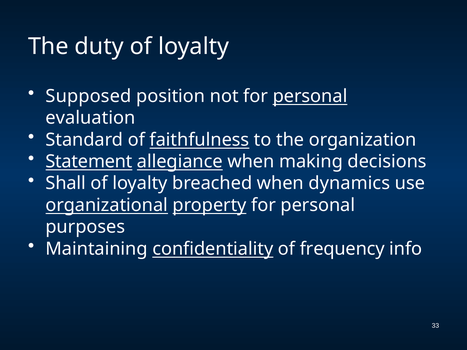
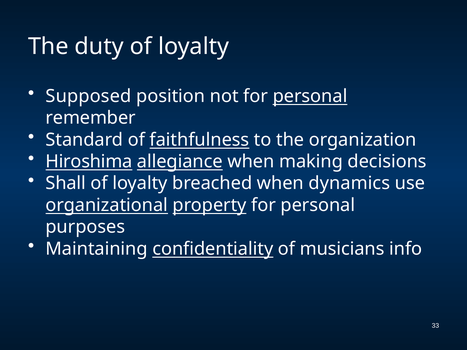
evaluation: evaluation -> remember
Statement: Statement -> Hiroshima
frequency: frequency -> musicians
